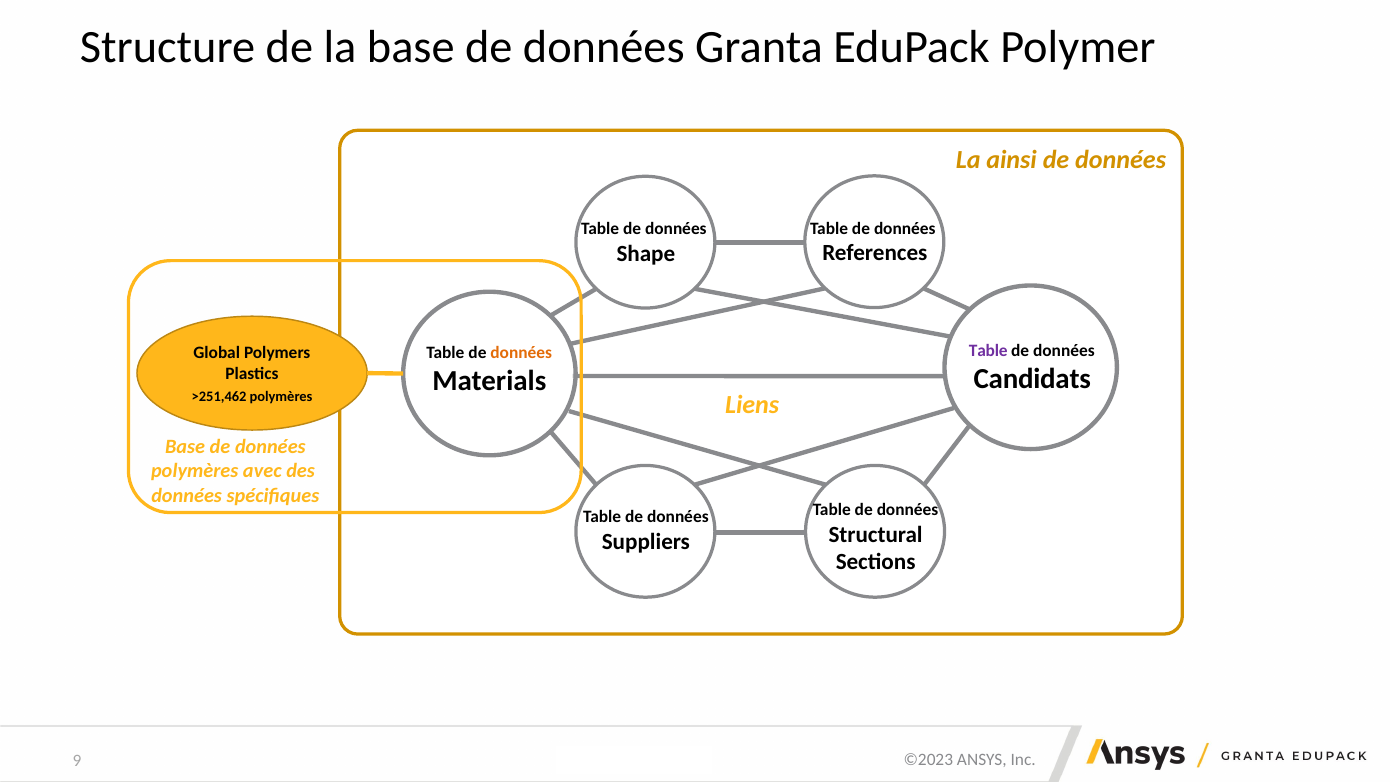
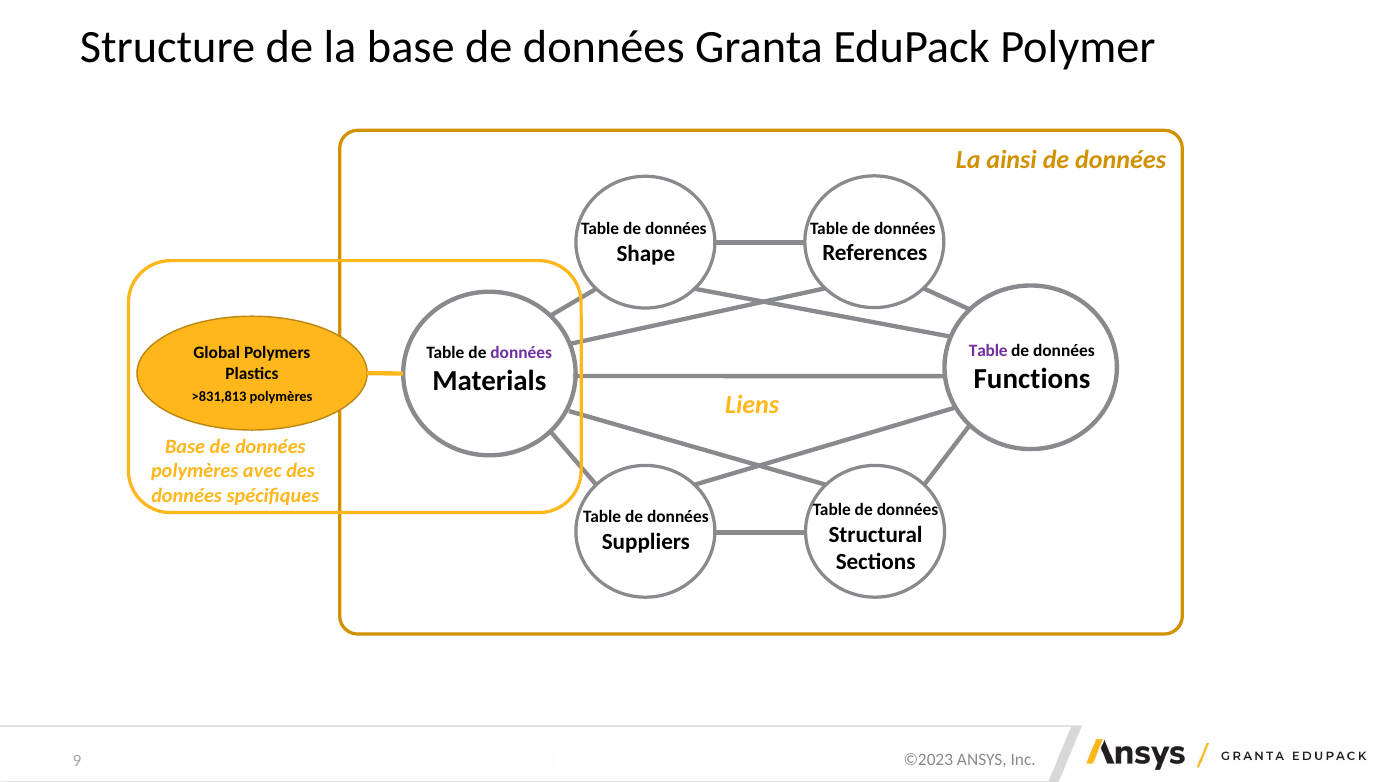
données at (521, 352) colour: orange -> purple
Candidats: Candidats -> Functions
>251,462: >251,462 -> >831,813
